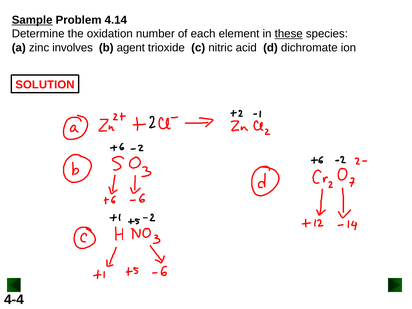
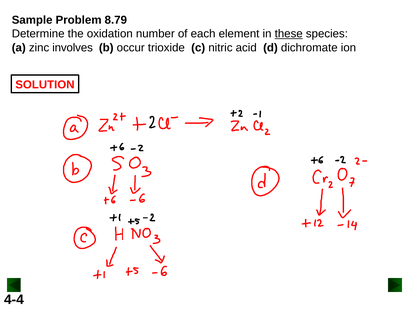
Sample underline: present -> none
4.14: 4.14 -> 8.79
agent: agent -> occur
